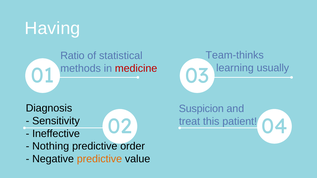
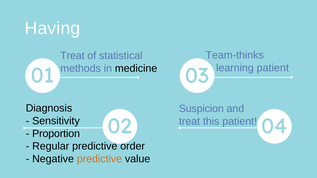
Ratio at (72, 56): Ratio -> Treat
learning usually: usually -> patient
medicine colour: red -> black
Ineffective: Ineffective -> Proportion
Nothing: Nothing -> Regular
